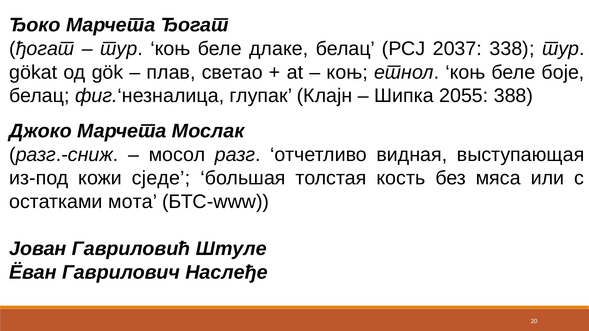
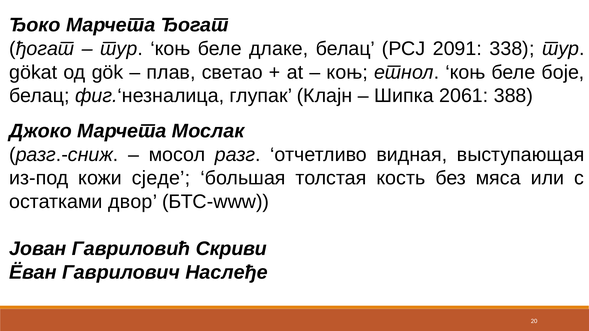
2037: 2037 -> 2091
2055: 2055 -> 2061
мота: мота -> двор
Штуле: Штуле -> Скриви
